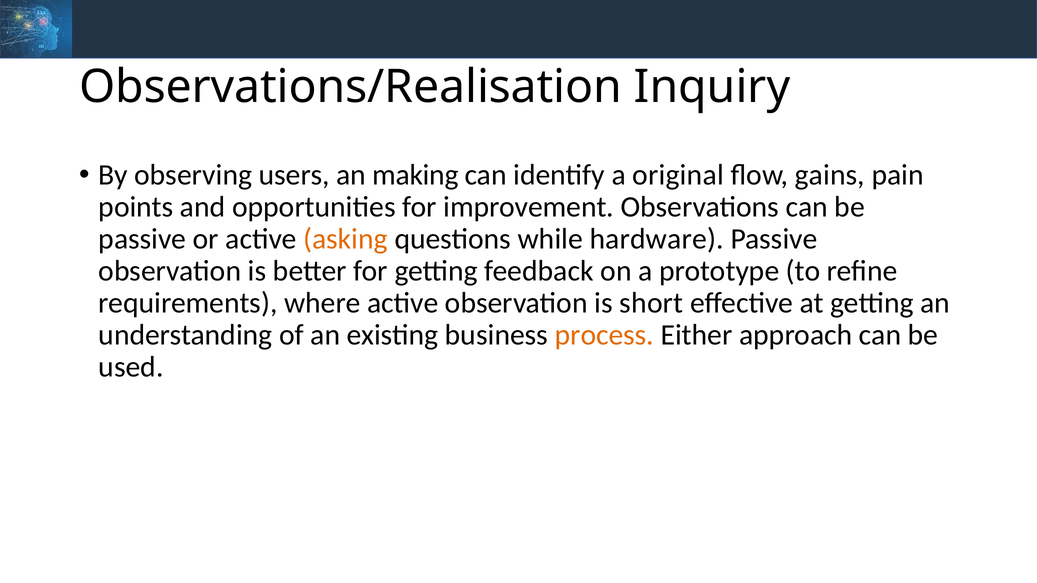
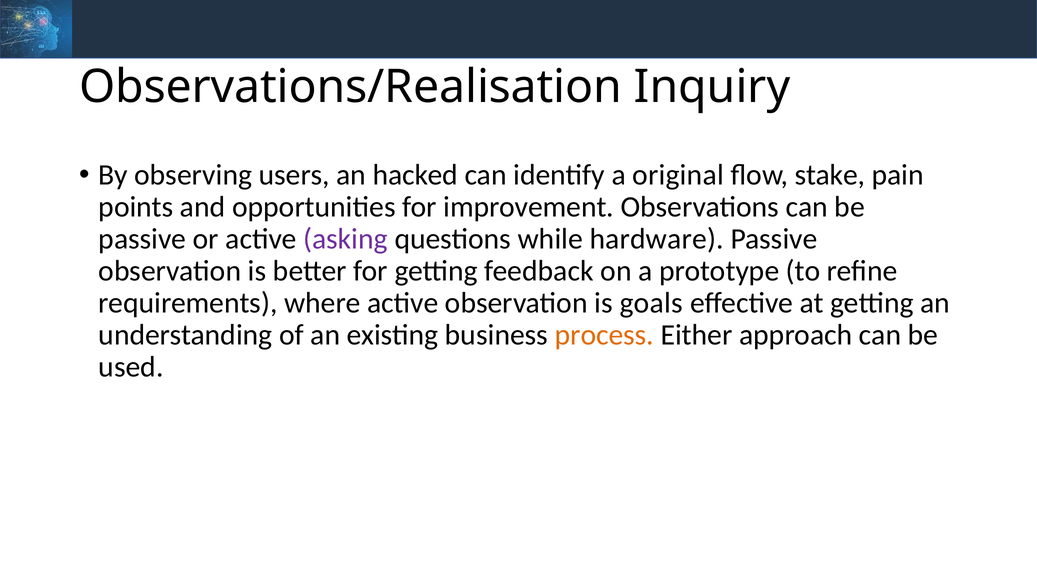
making: making -> hacked
gains: gains -> stake
asking colour: orange -> purple
short: short -> goals
